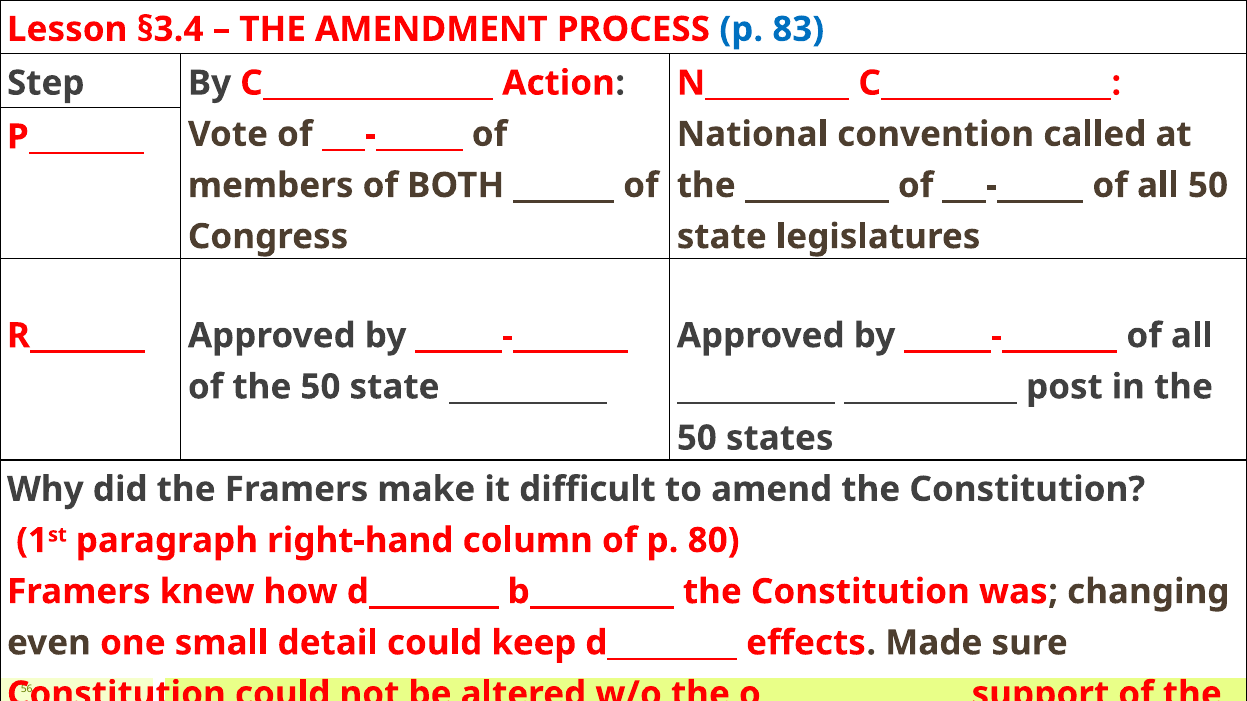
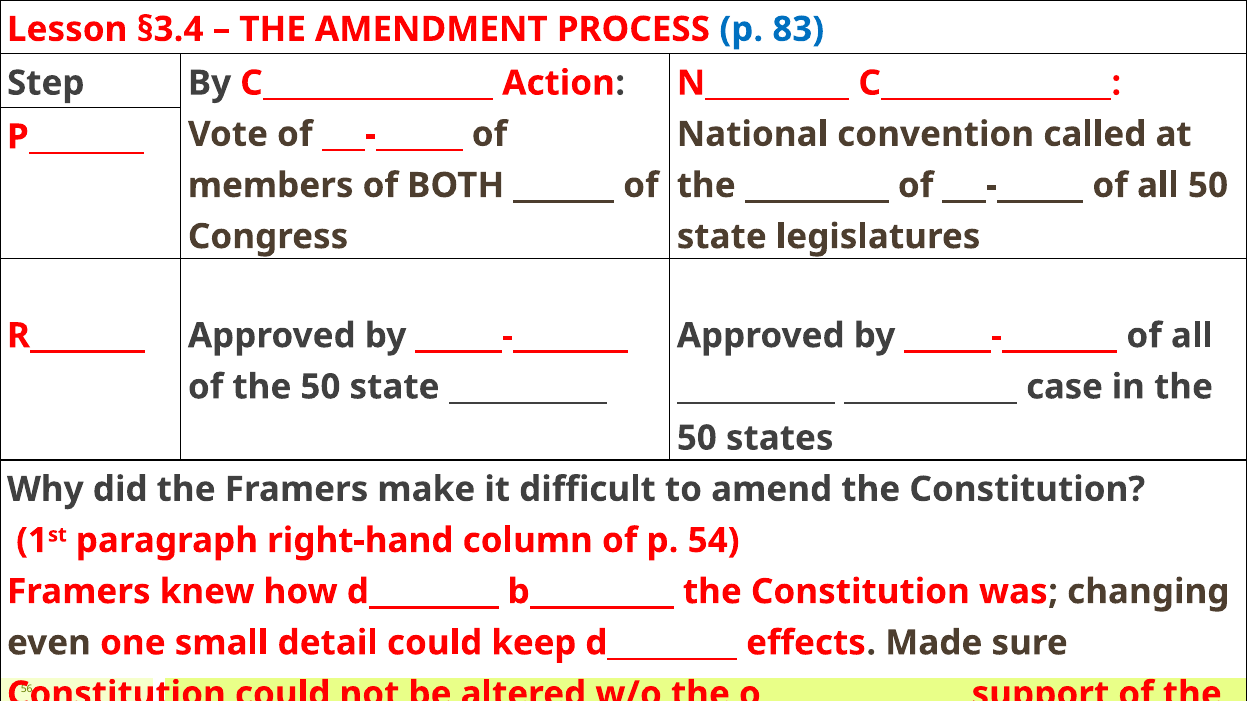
post: post -> case
80: 80 -> 54
